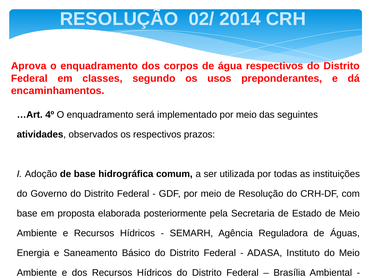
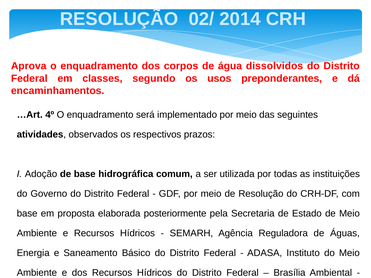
água respectivos: respectivos -> dissolvidos
